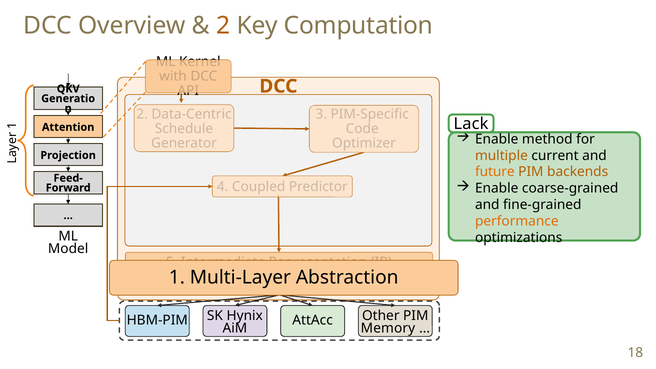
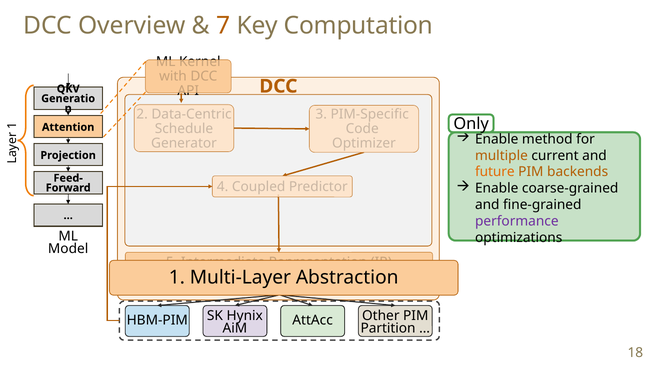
2 at (223, 26): 2 -> 7
Lack: Lack -> Only
performance colour: orange -> purple
Memory: Memory -> Partition
